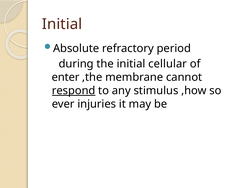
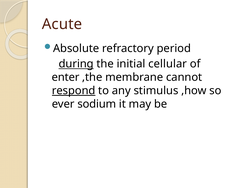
Initial at (62, 24): Initial -> Acute
during underline: none -> present
injuries: injuries -> sodium
